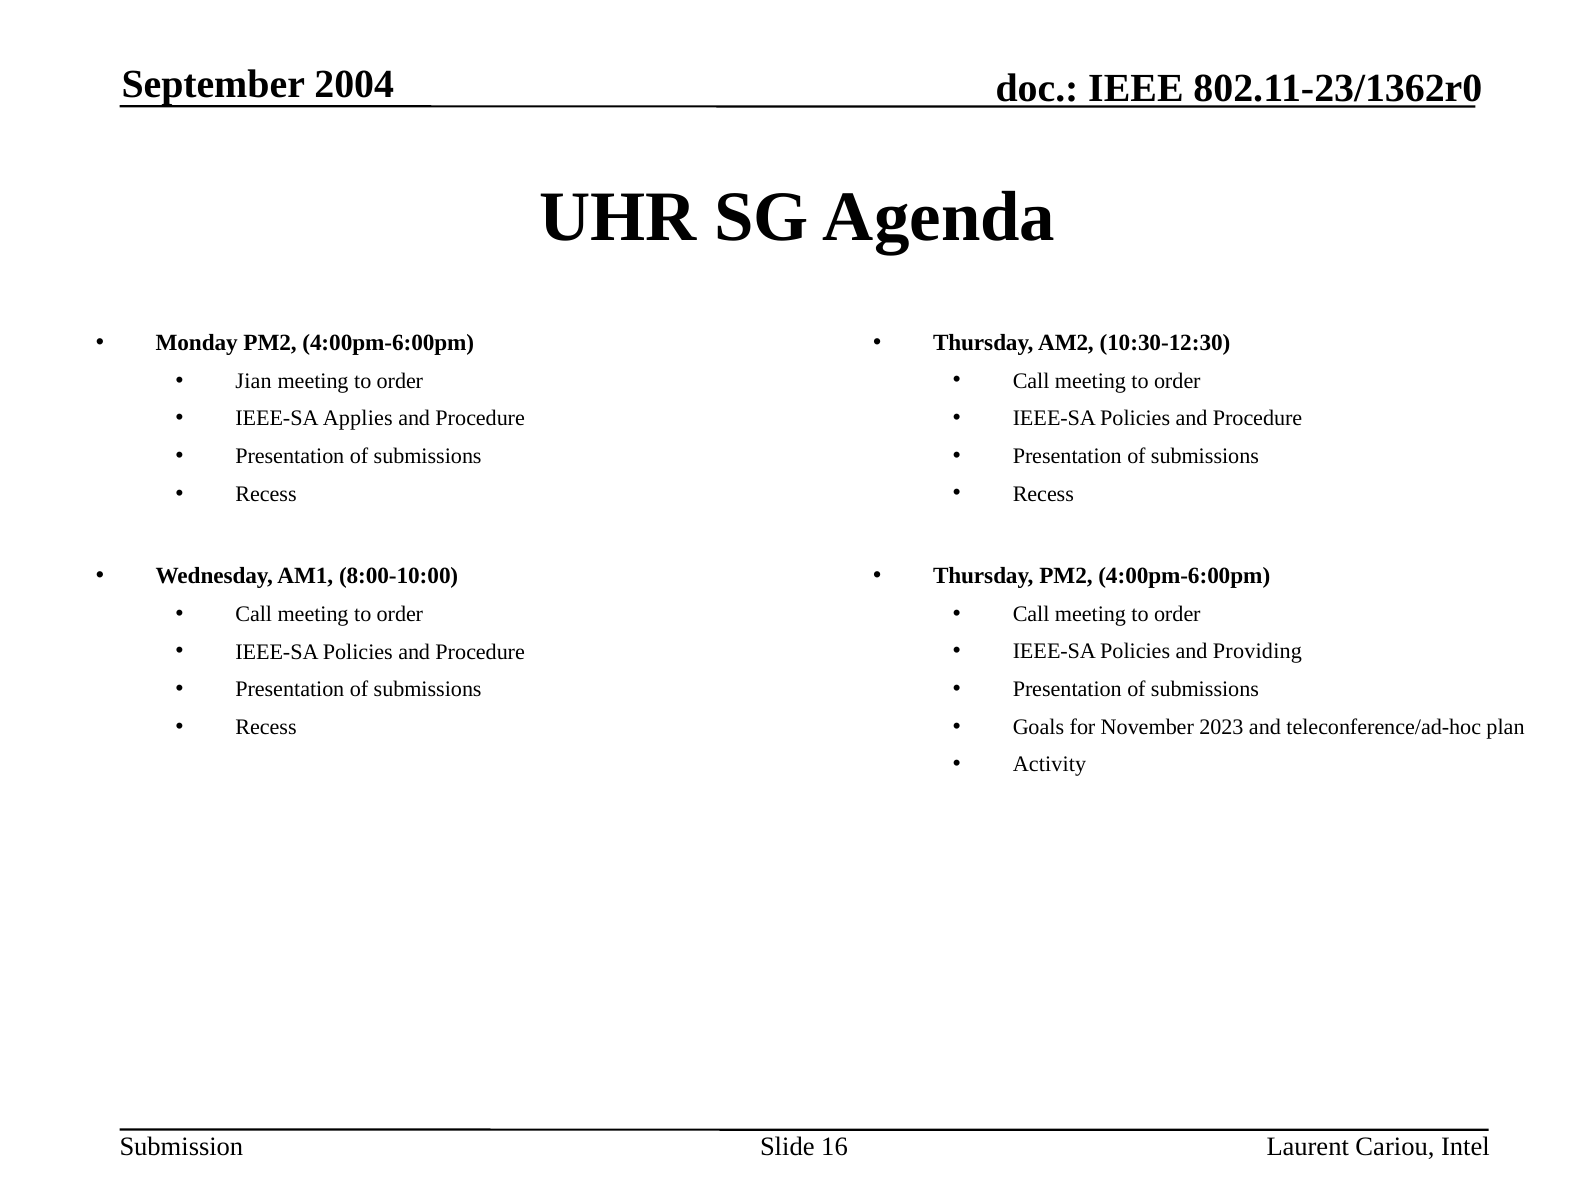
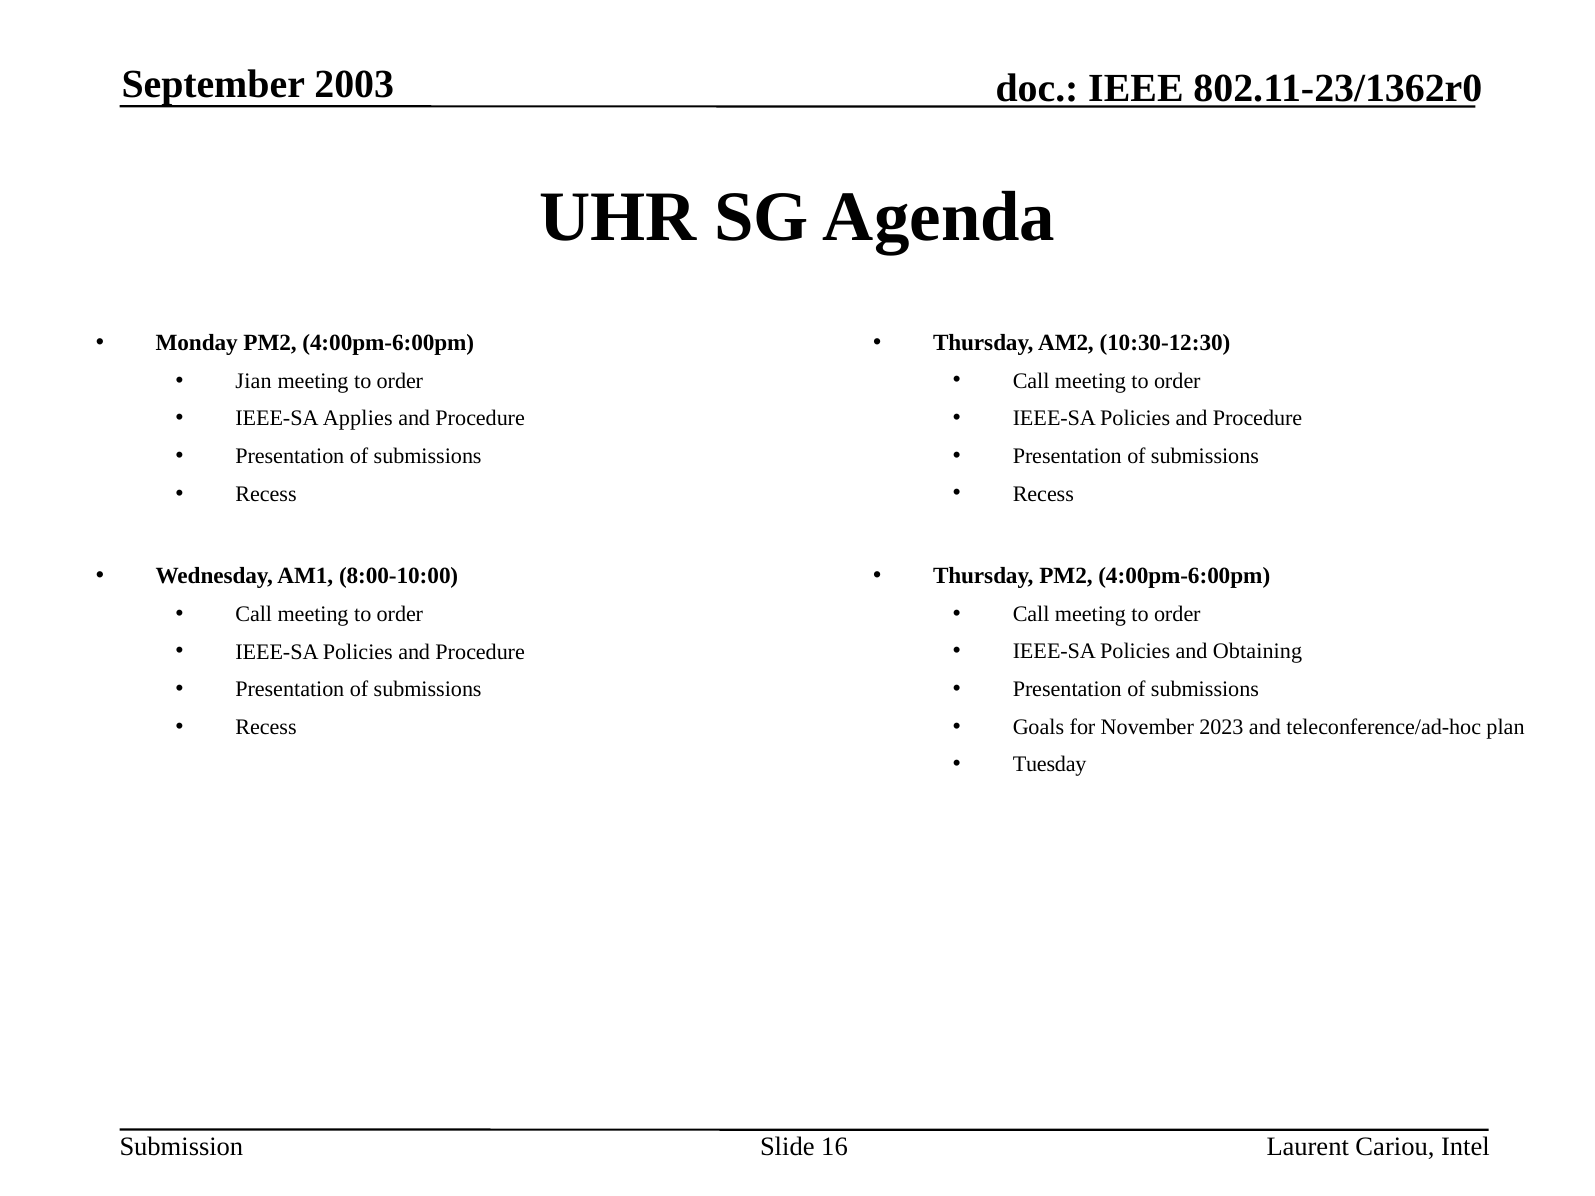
2004: 2004 -> 2003
Providing: Providing -> Obtaining
Activity: Activity -> Tuesday
